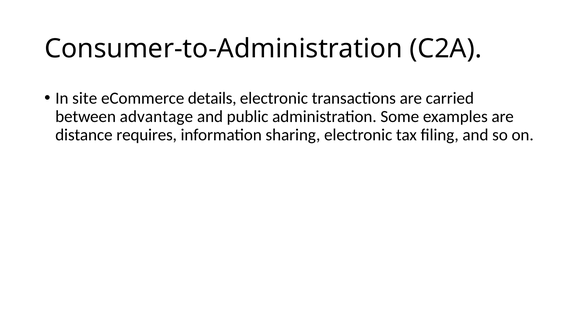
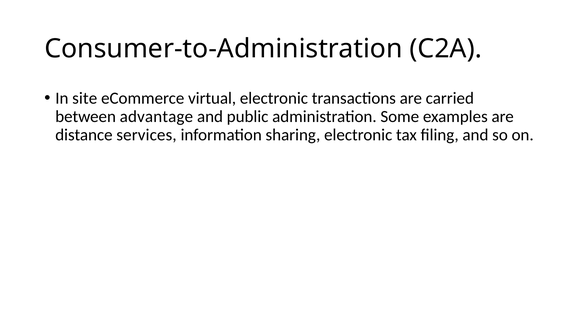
details: details -> virtual
requires: requires -> services
